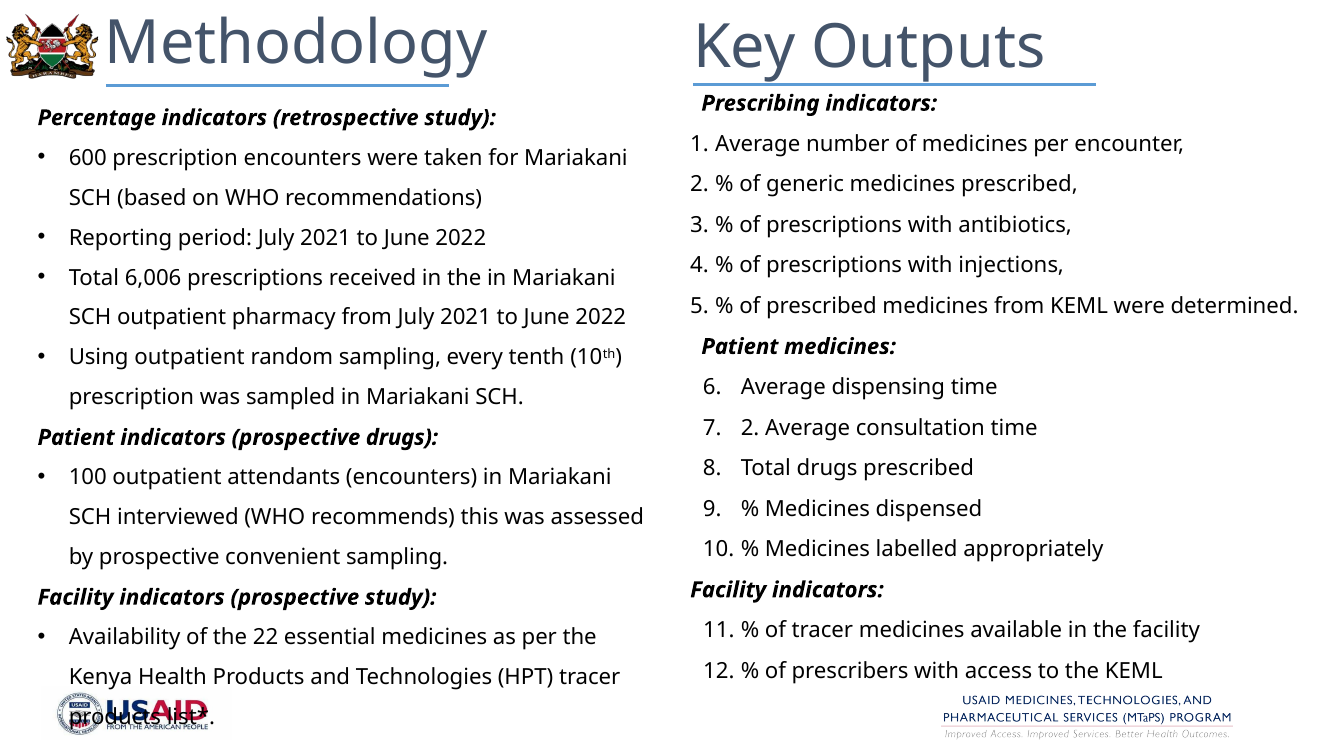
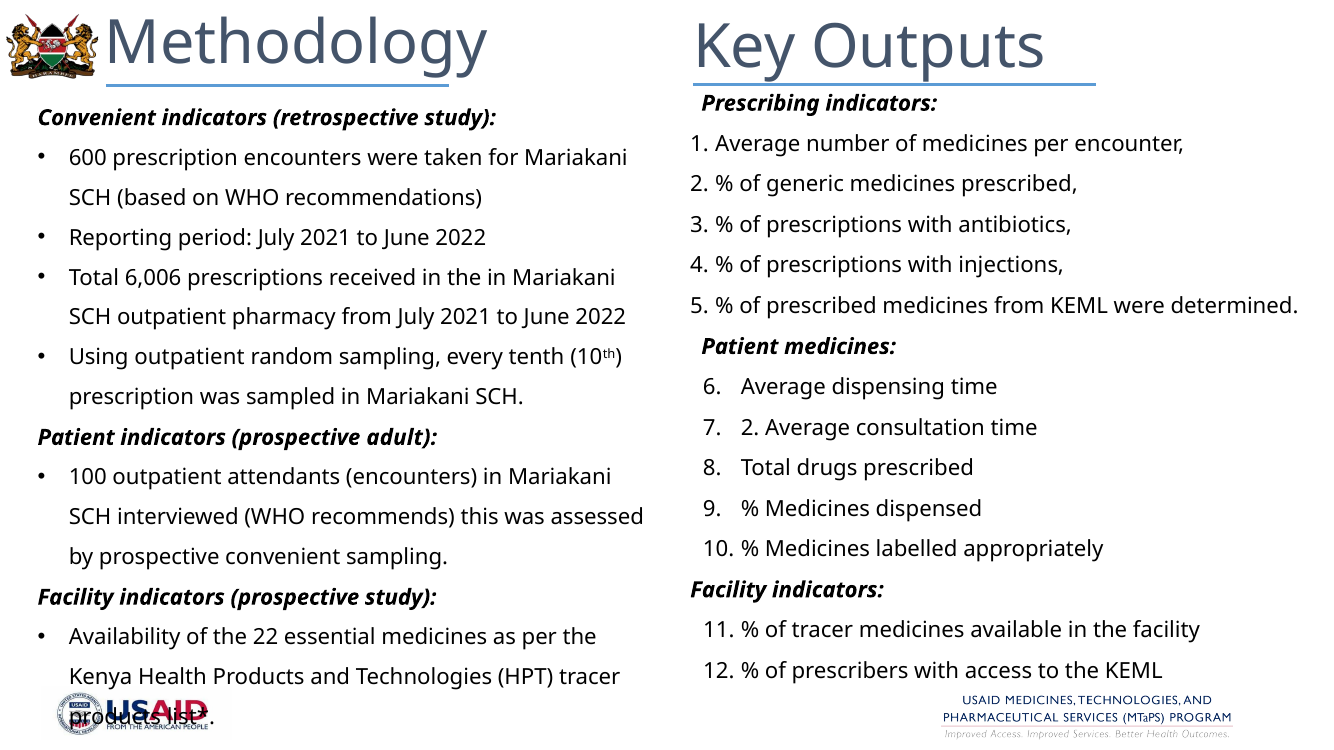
Percentage at (97, 118): Percentage -> Convenient
prospective drugs: drugs -> adult
